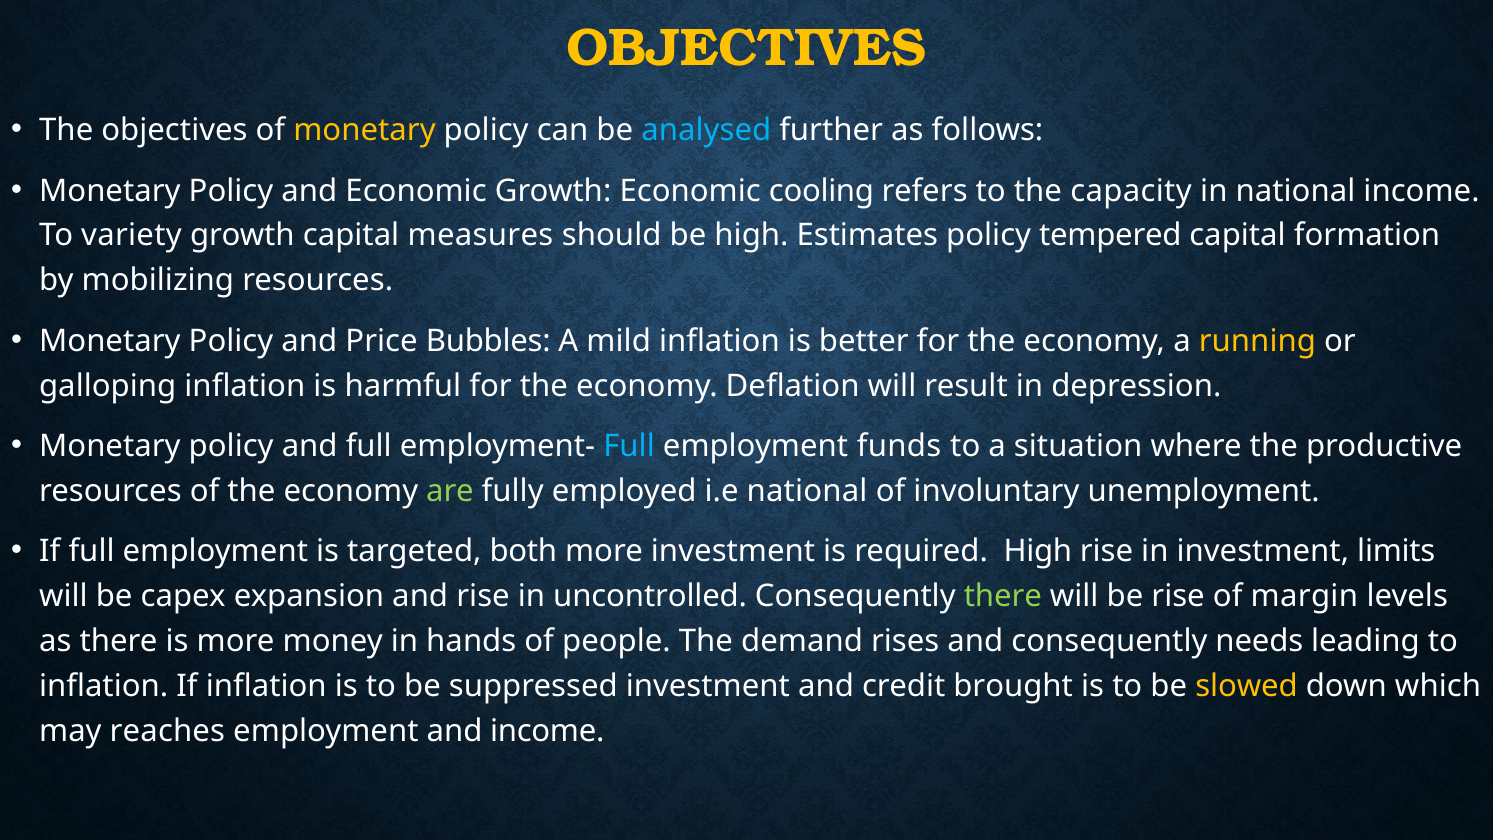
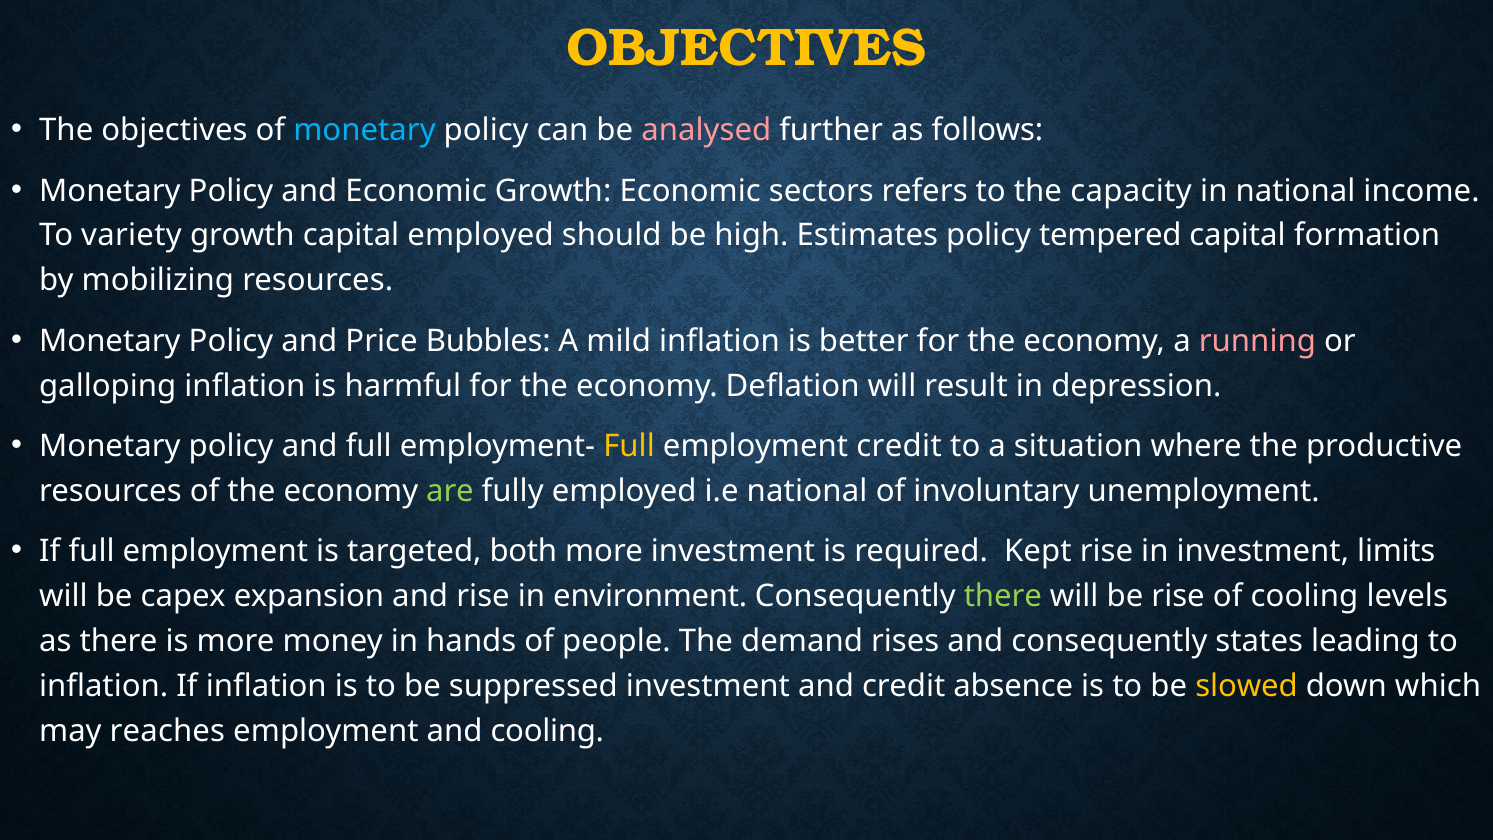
monetary at (364, 130) colour: yellow -> light blue
analysed colour: light blue -> pink
cooling: cooling -> sectors
capital measures: measures -> employed
running colour: yellow -> pink
Full at (629, 446) colour: light blue -> yellow
employment funds: funds -> credit
required High: High -> Kept
uncontrolled: uncontrolled -> environment
of margin: margin -> cooling
needs: needs -> states
brought: brought -> absence
and income: income -> cooling
